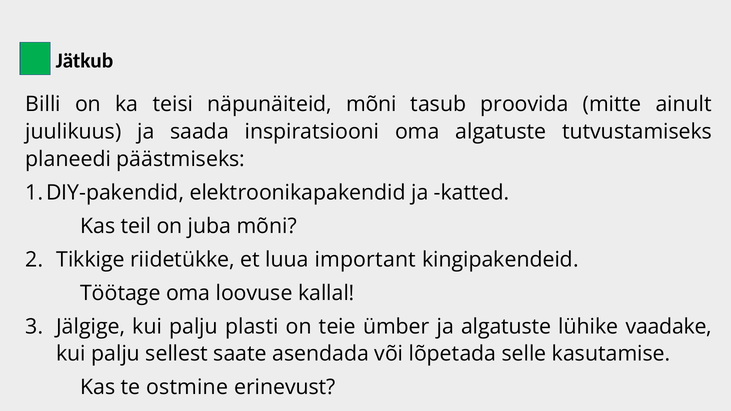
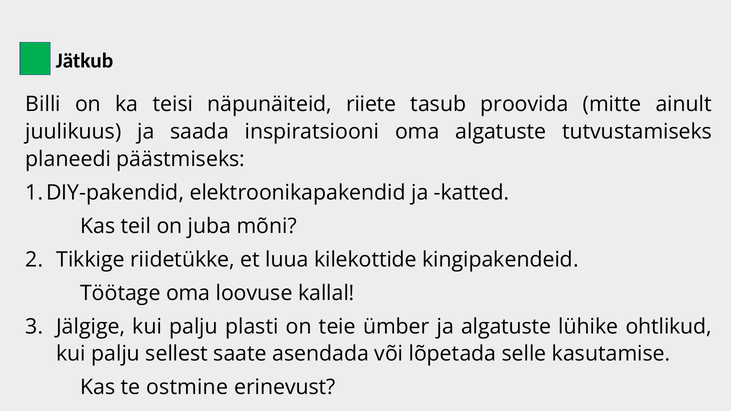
näpunäiteid mõni: mõni -> riiete
important: important -> kilekottide
vaadake: vaadake -> ohtlikud
